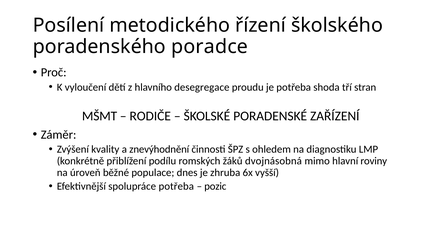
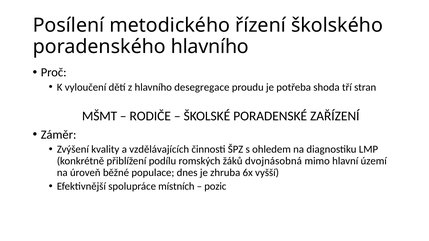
poradenského poradce: poradce -> hlavního
znevýhodnění: znevýhodnění -> vzdělávajících
roviny: roviny -> území
spolupráce potřeba: potřeba -> místních
